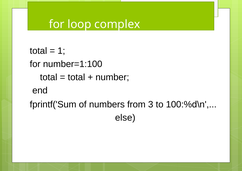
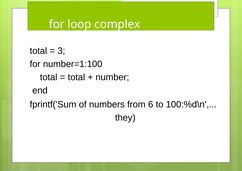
1: 1 -> 3
3: 3 -> 6
else: else -> they
